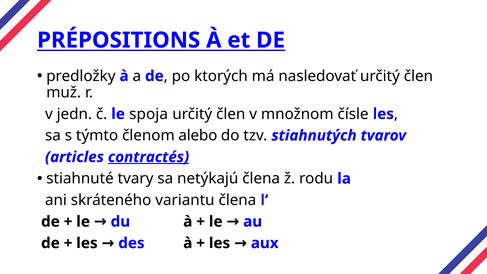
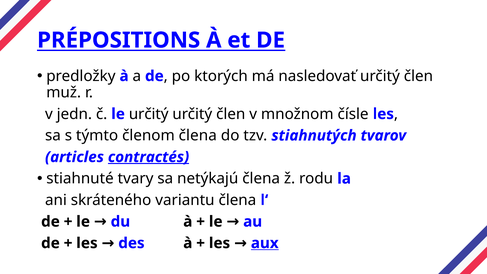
le spoja: spoja -> určitý
členom alebo: alebo -> člena
aux underline: none -> present
